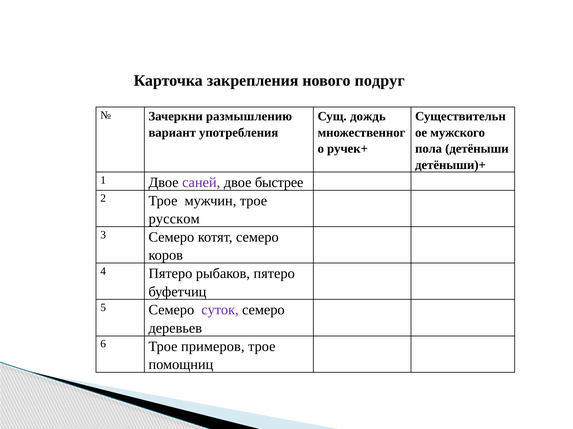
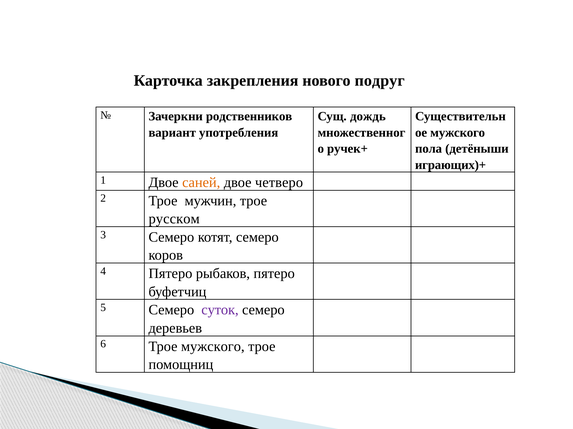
размышлению: размышлению -> родственников
детёныши)+: детёныши)+ -> играющих)+
саней colour: purple -> orange
быстрее: быстрее -> четверо
Трое примеров: примеров -> мужского
